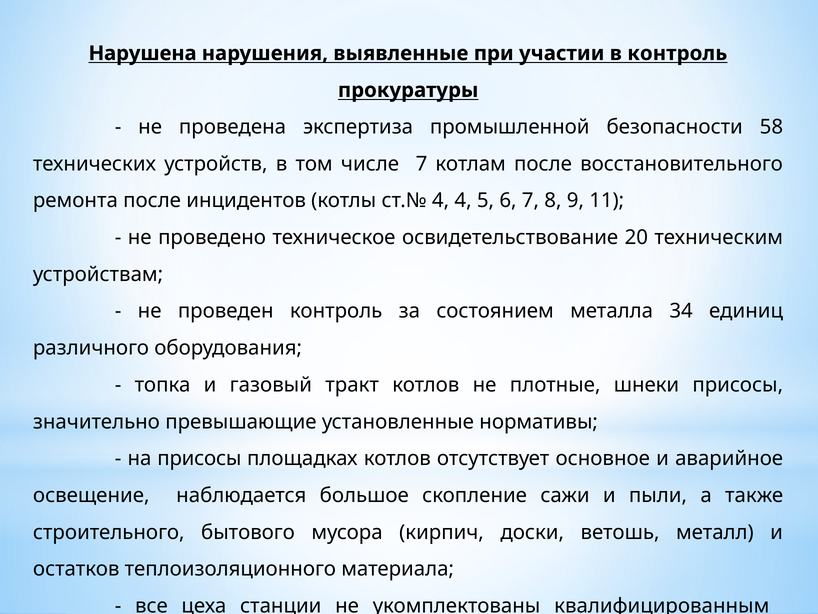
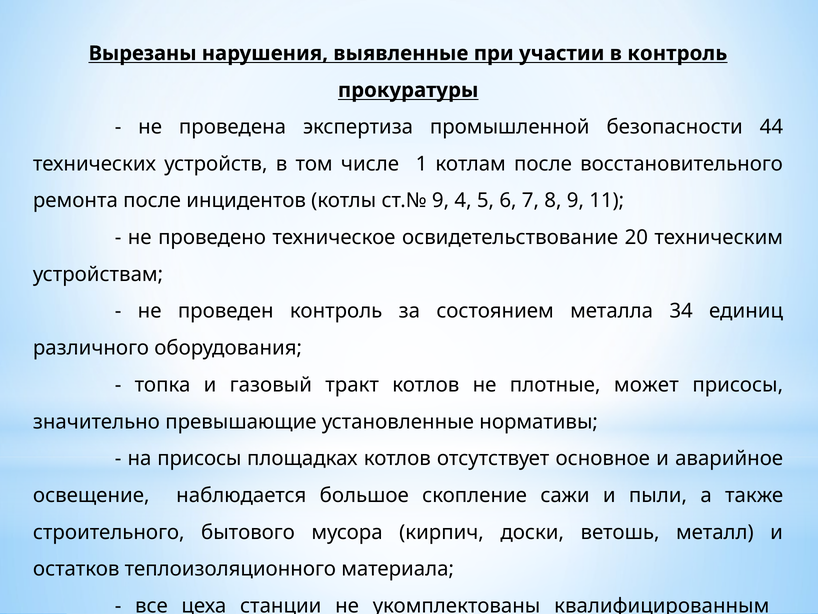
Нарушена: Нарушена -> Вырезаны
58: 58 -> 44
числе 7: 7 -> 1
ст.№ 4: 4 -> 9
шнеки: шнеки -> может
